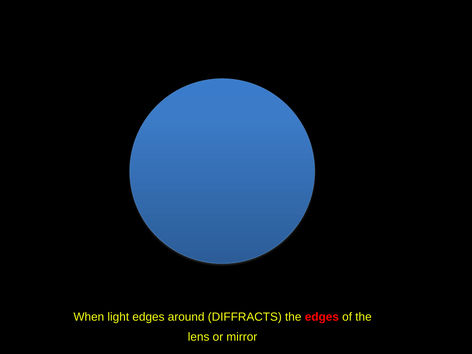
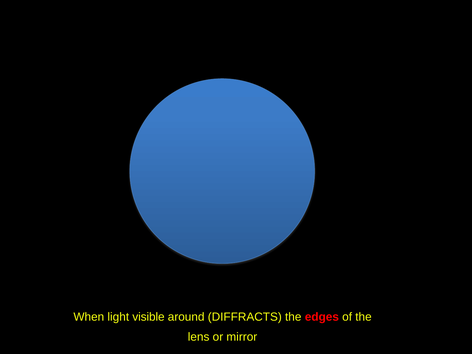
light edges: edges -> visible
